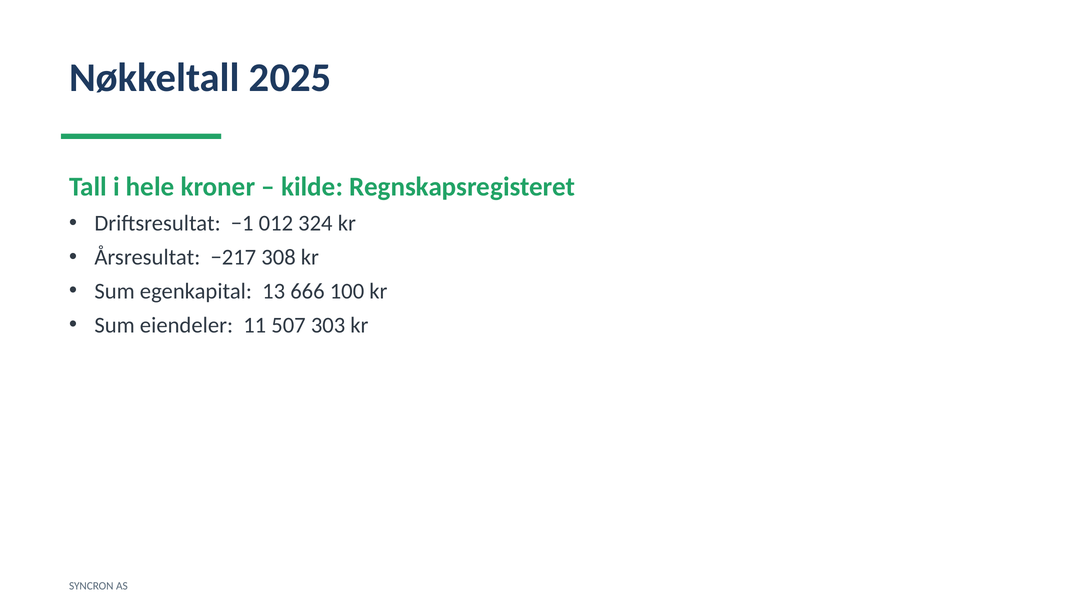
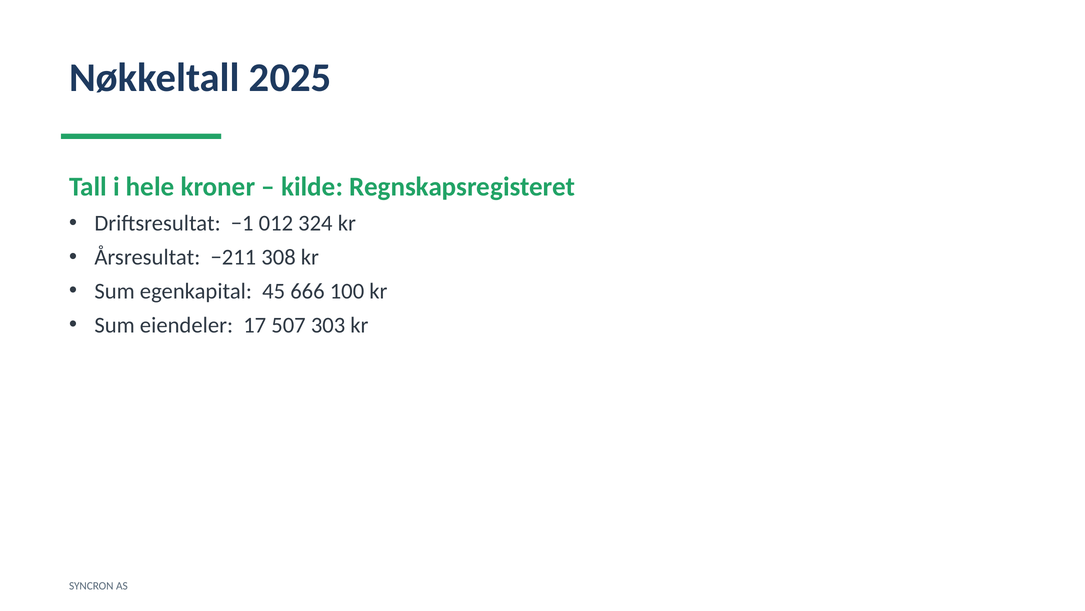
−217: −217 -> −211
13: 13 -> 45
11: 11 -> 17
